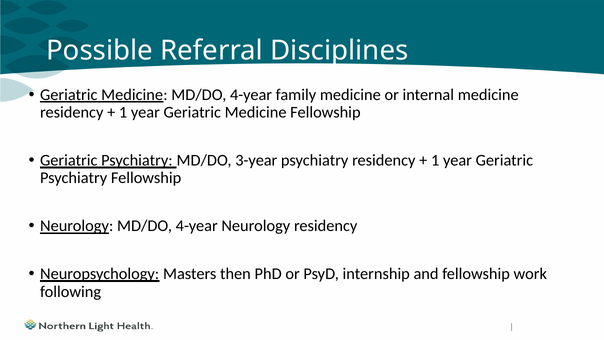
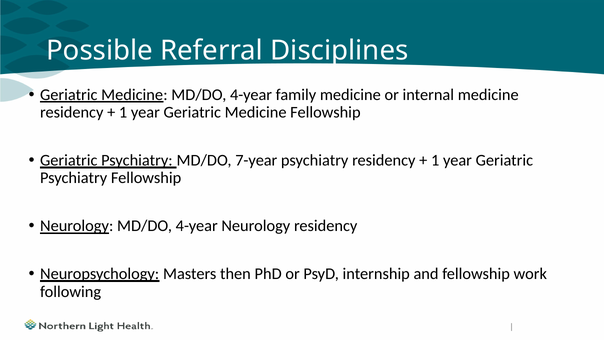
3-year: 3-year -> 7-year
